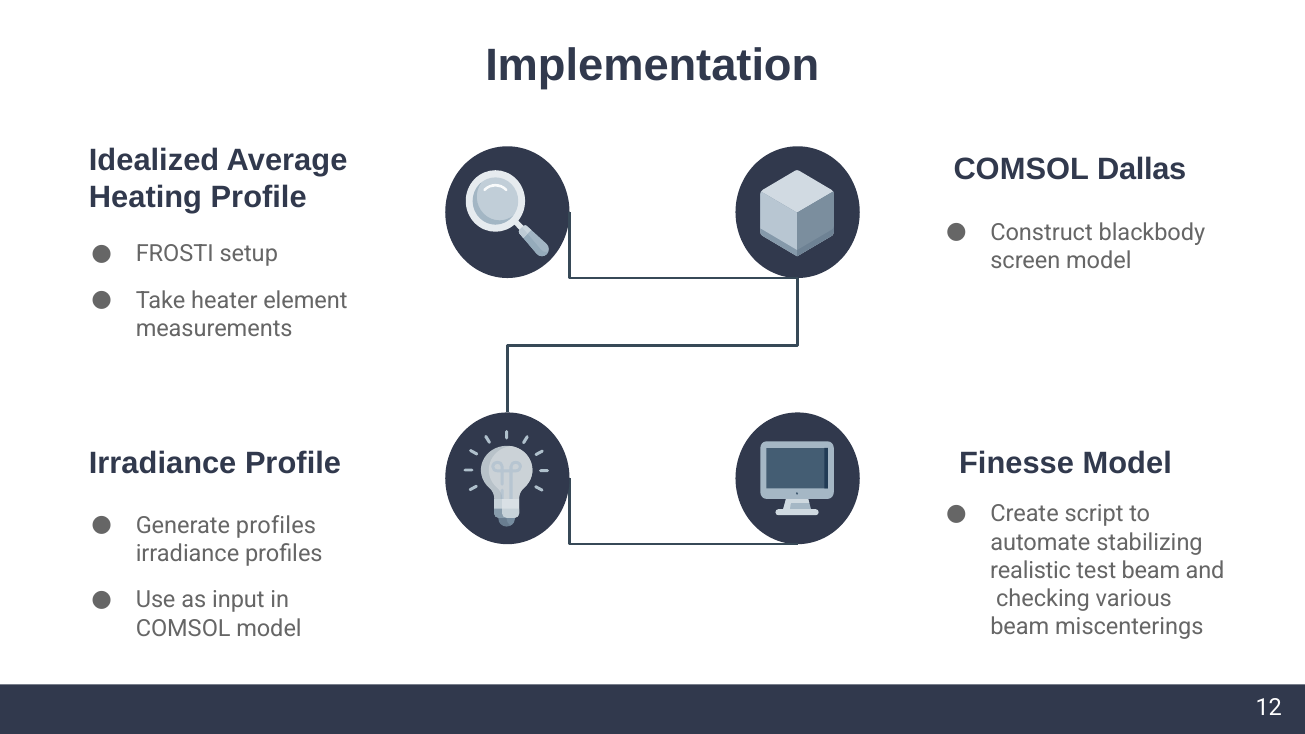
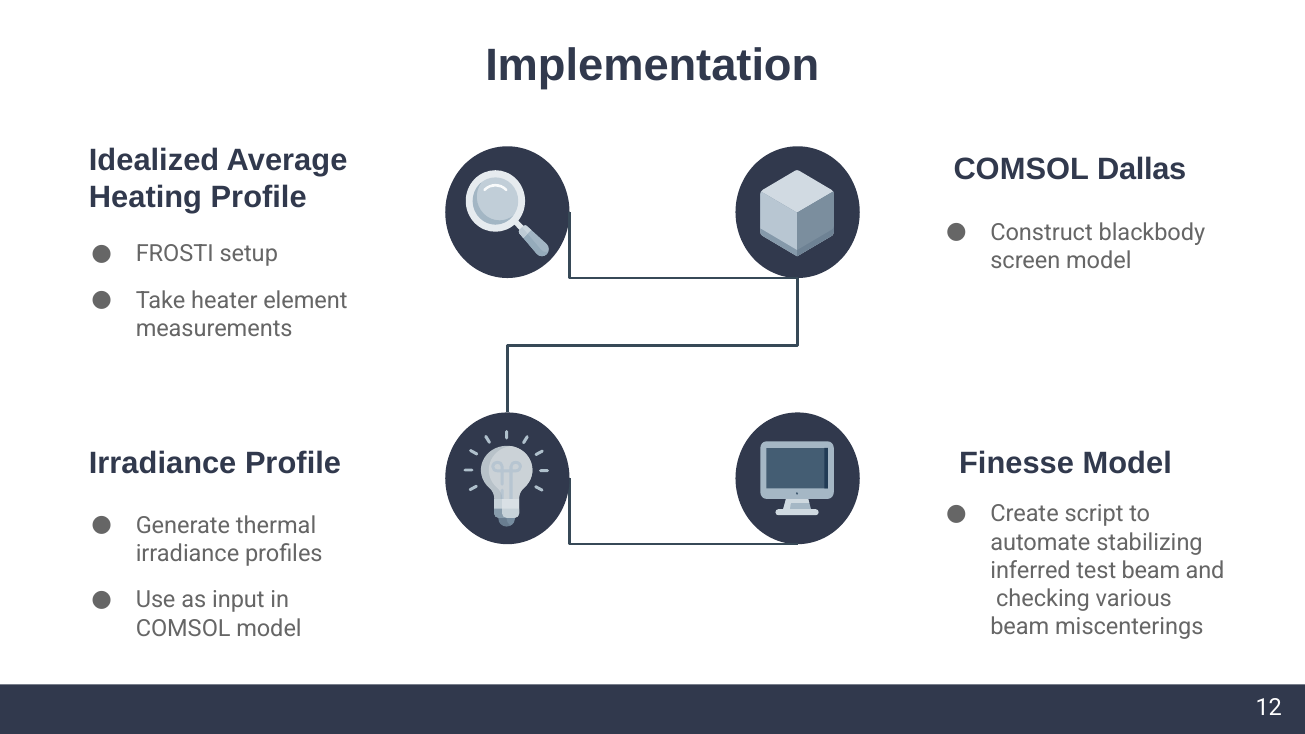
Generate profiles: profiles -> thermal
realistic: realistic -> inferred
